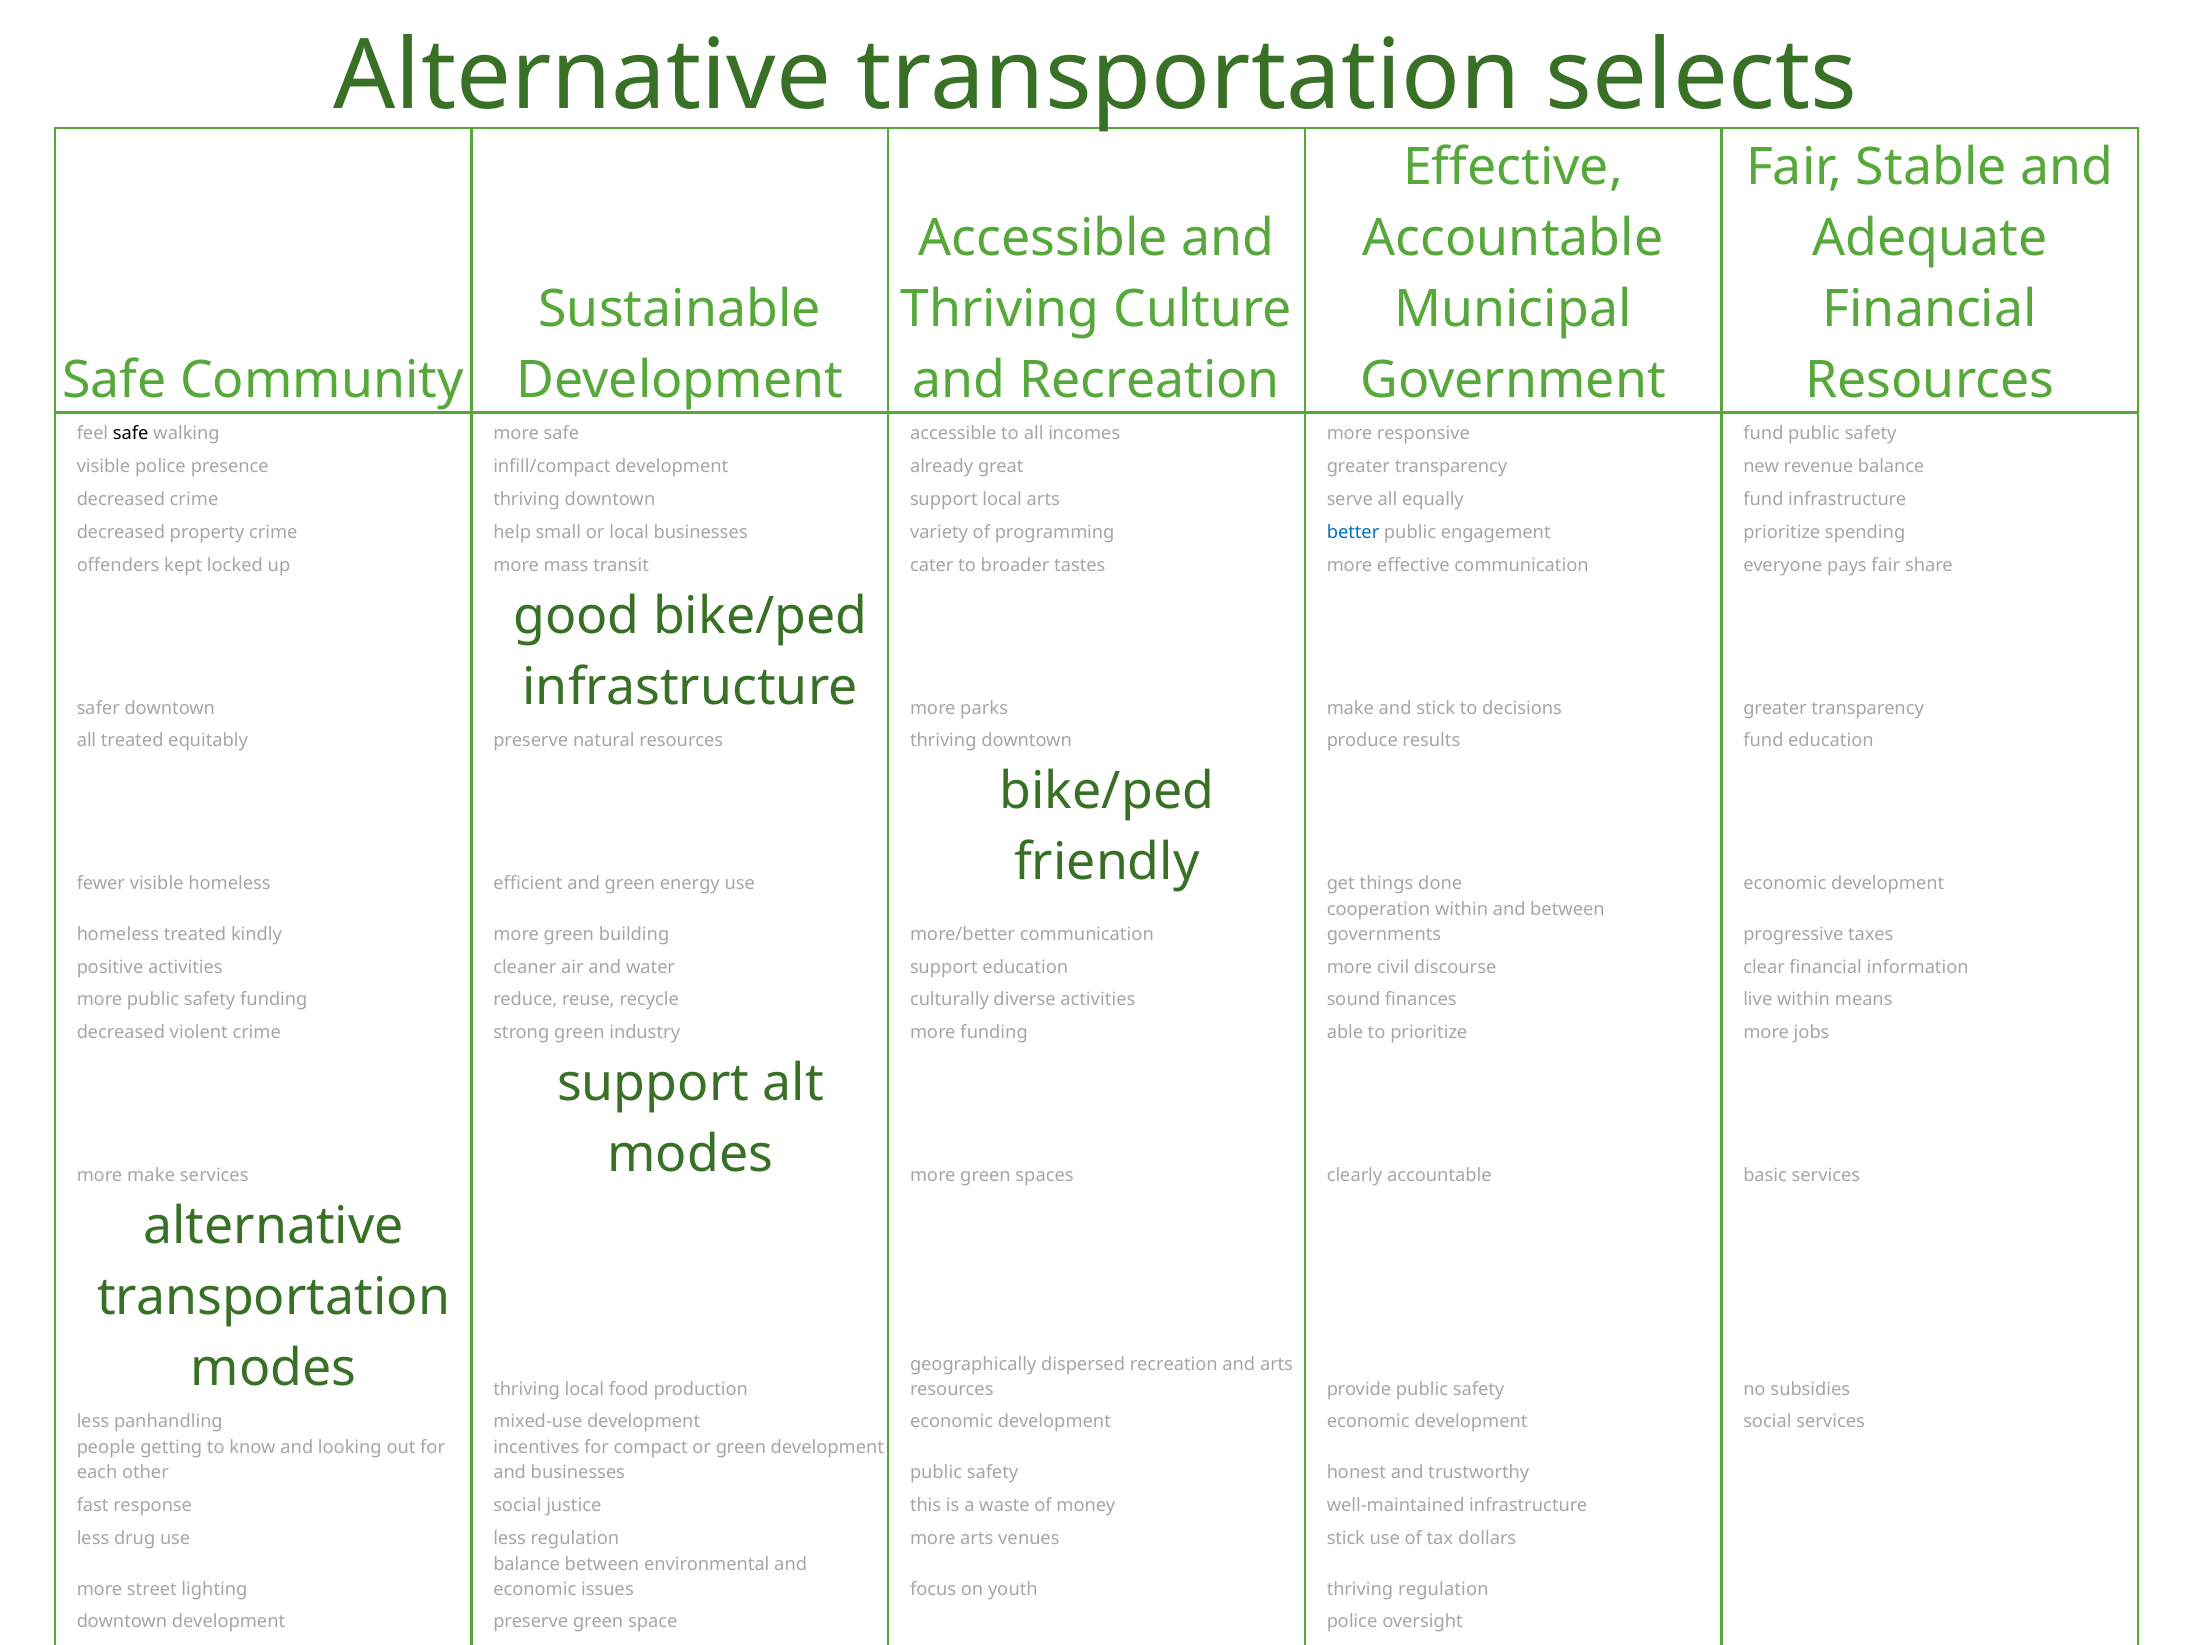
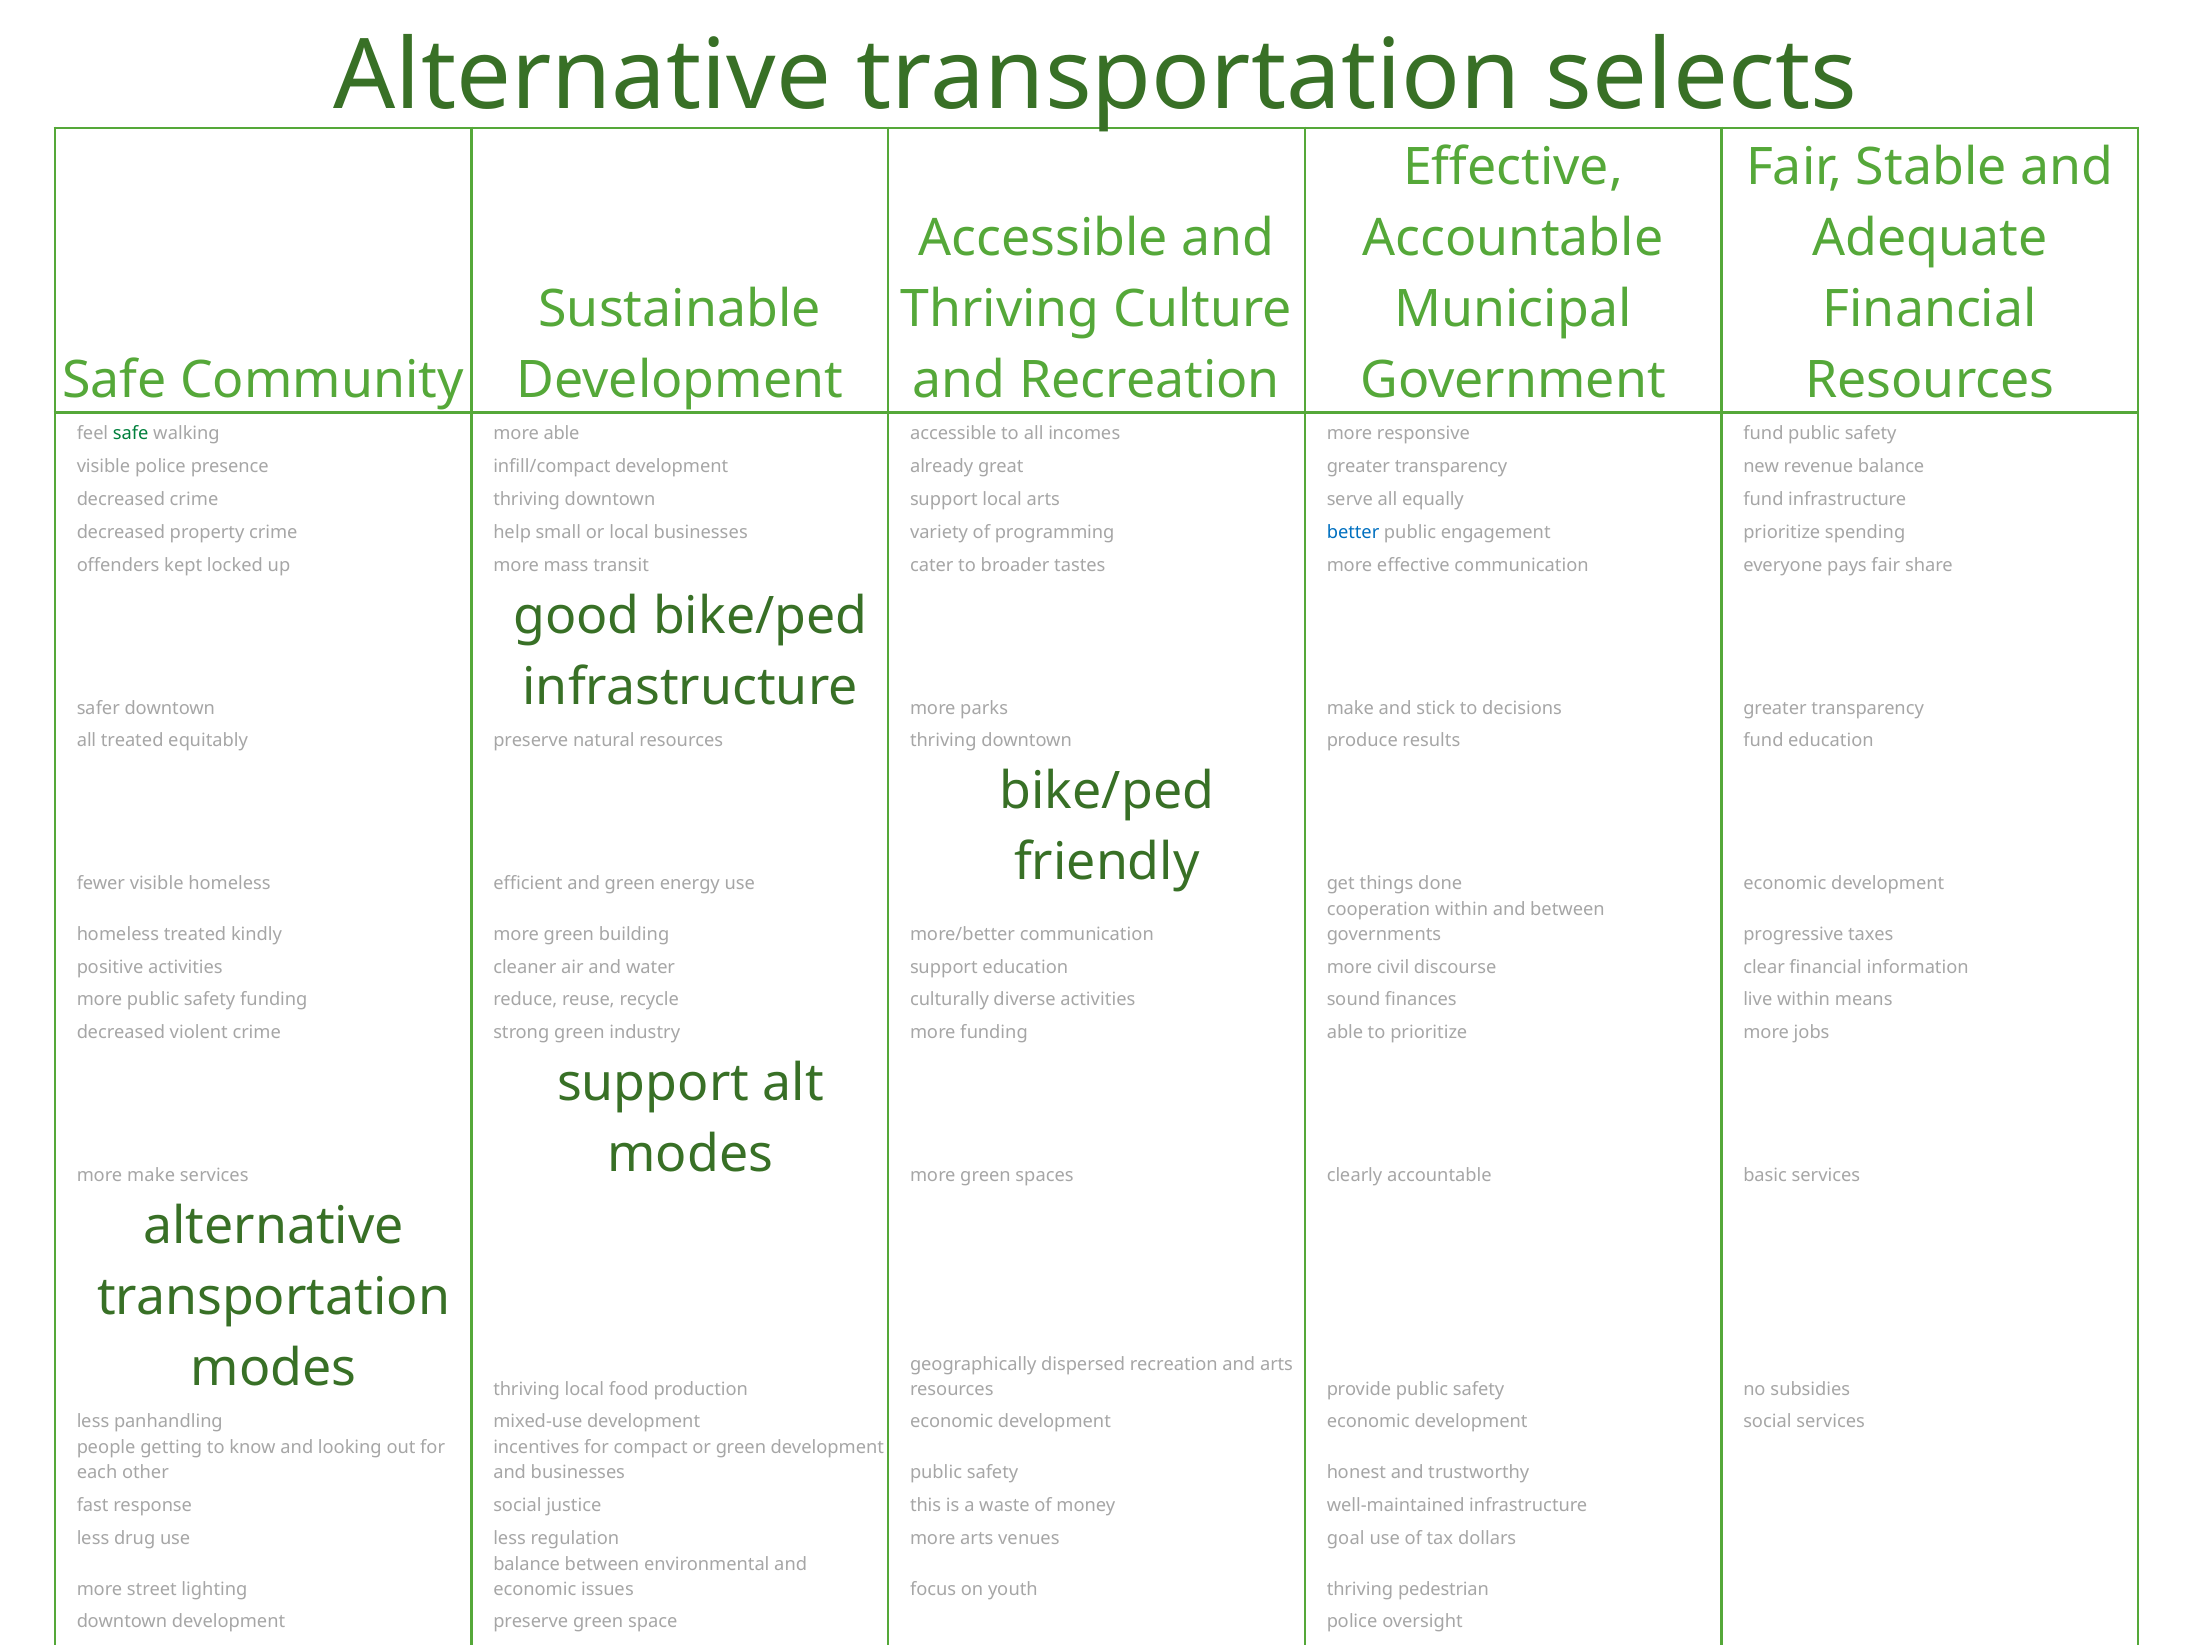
safe at (131, 434) colour: black -> green
more safe: safe -> able
venues stick: stick -> goal
thriving regulation: regulation -> pedestrian
